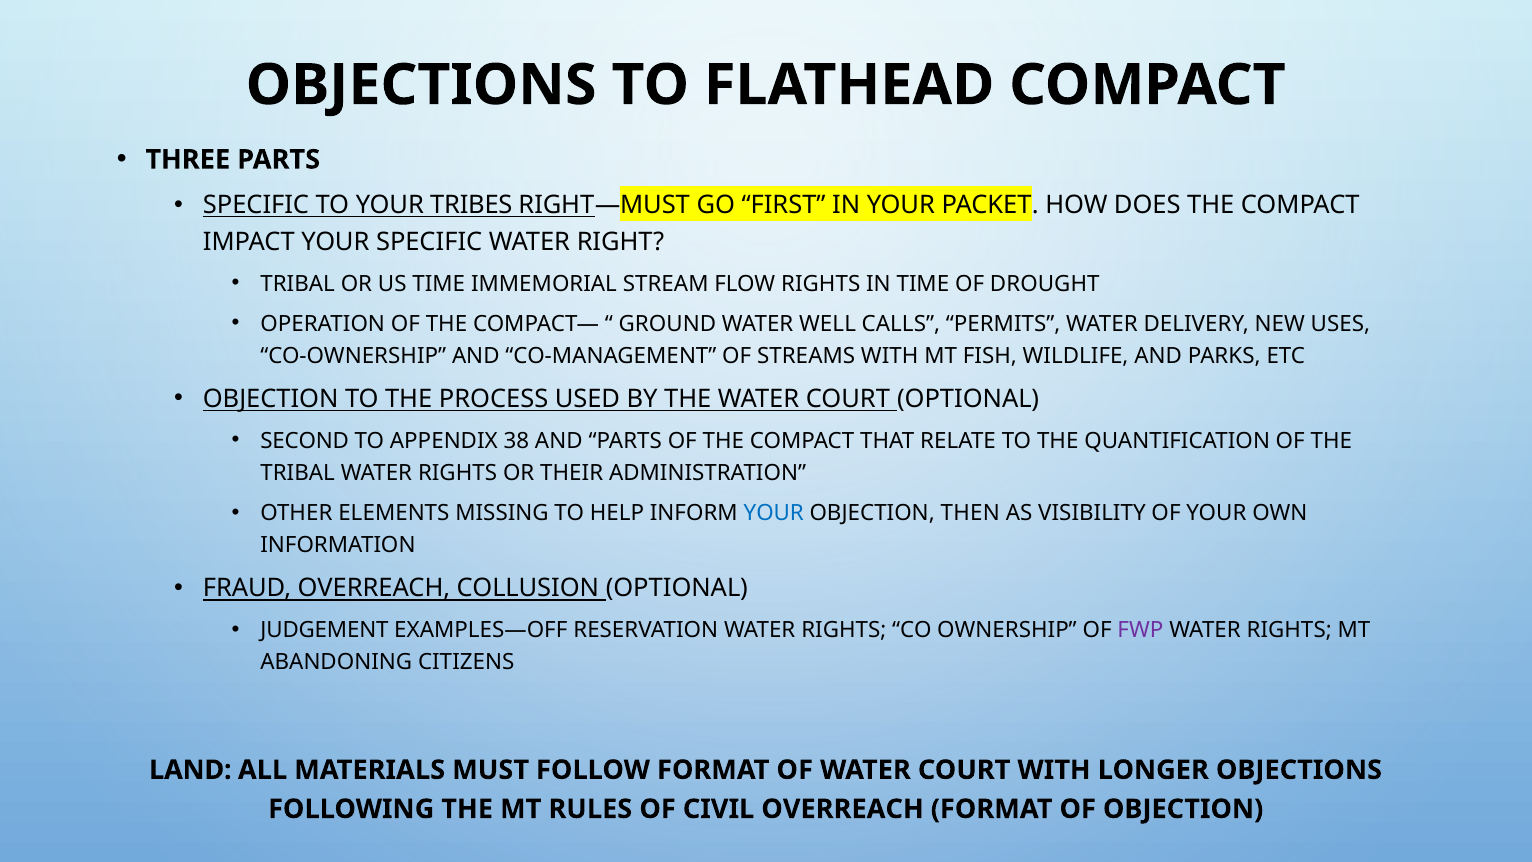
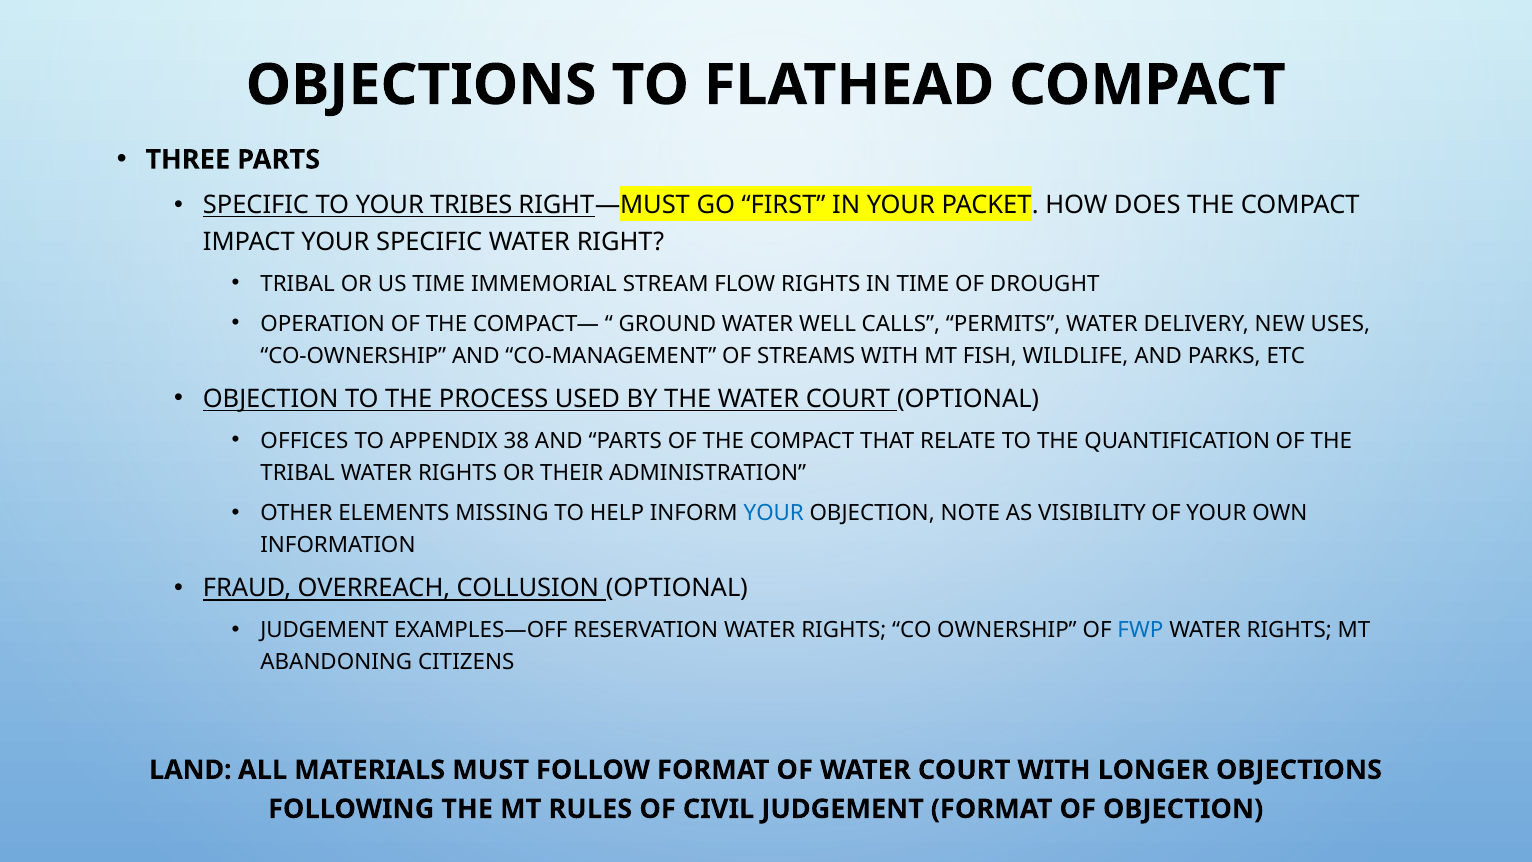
SECOND: SECOND -> OFFICES
THEN: THEN -> NOTE
FWP colour: purple -> blue
CIVIL OVERREACH: OVERREACH -> JUDGEMENT
